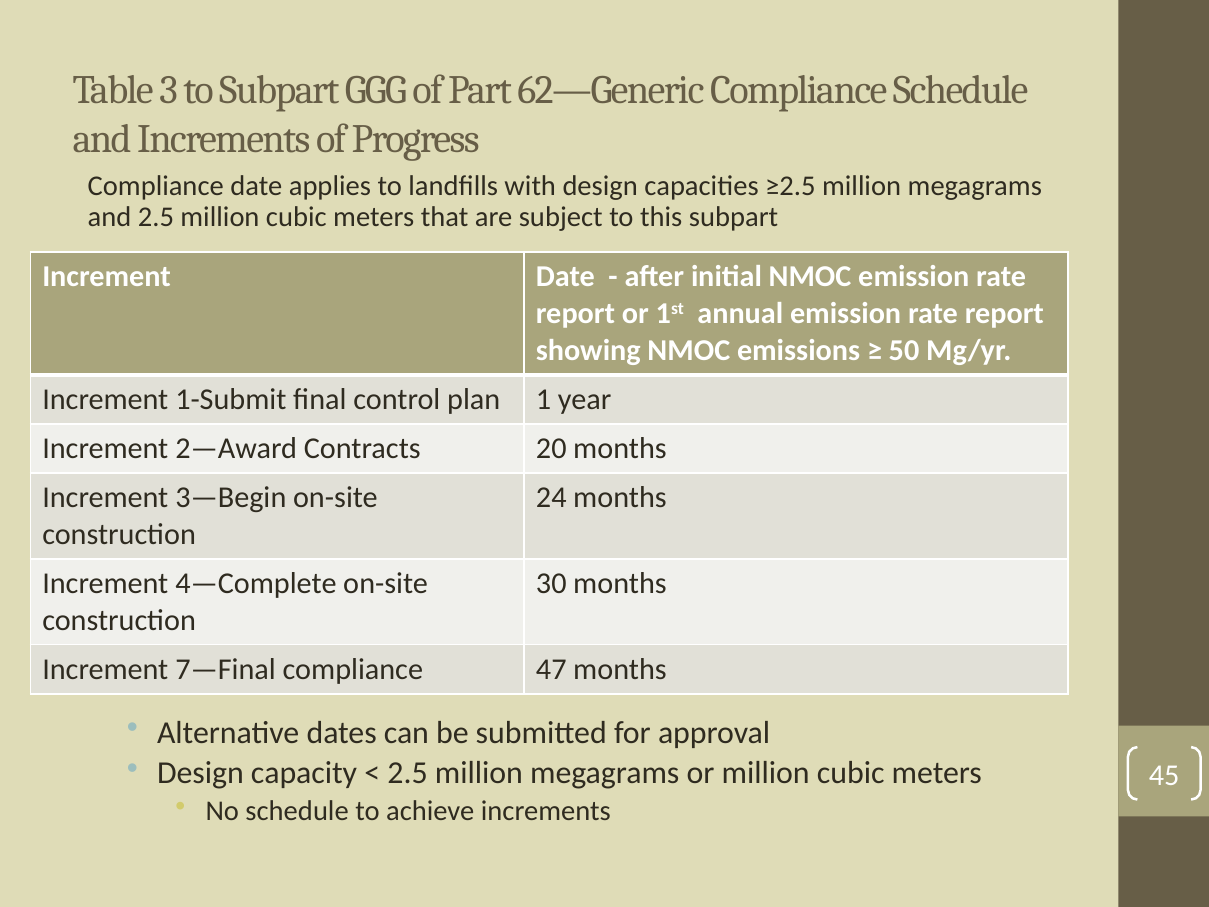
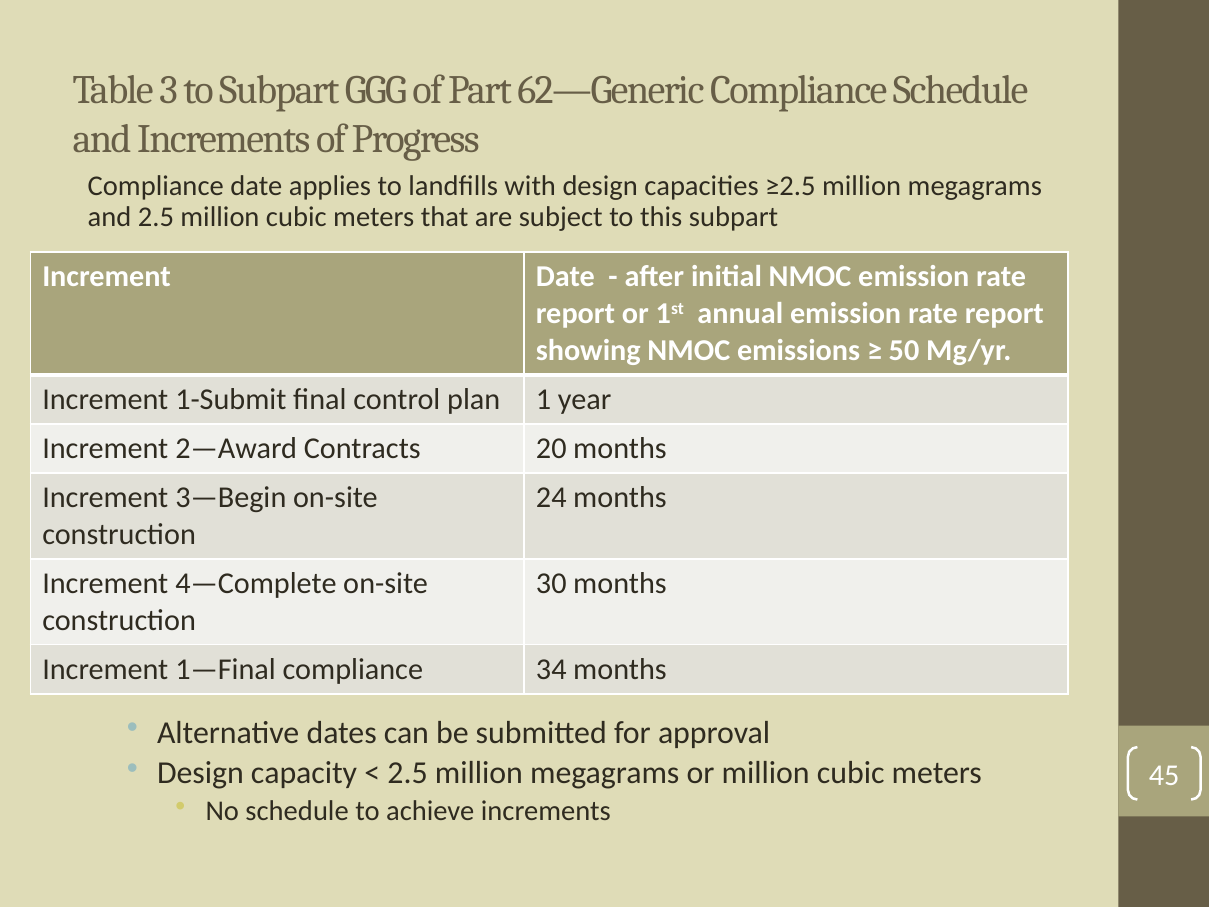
7—Final: 7—Final -> 1—Final
47: 47 -> 34
